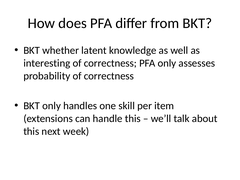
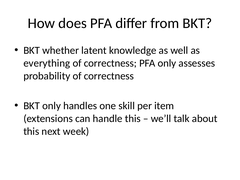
interesting: interesting -> everything
